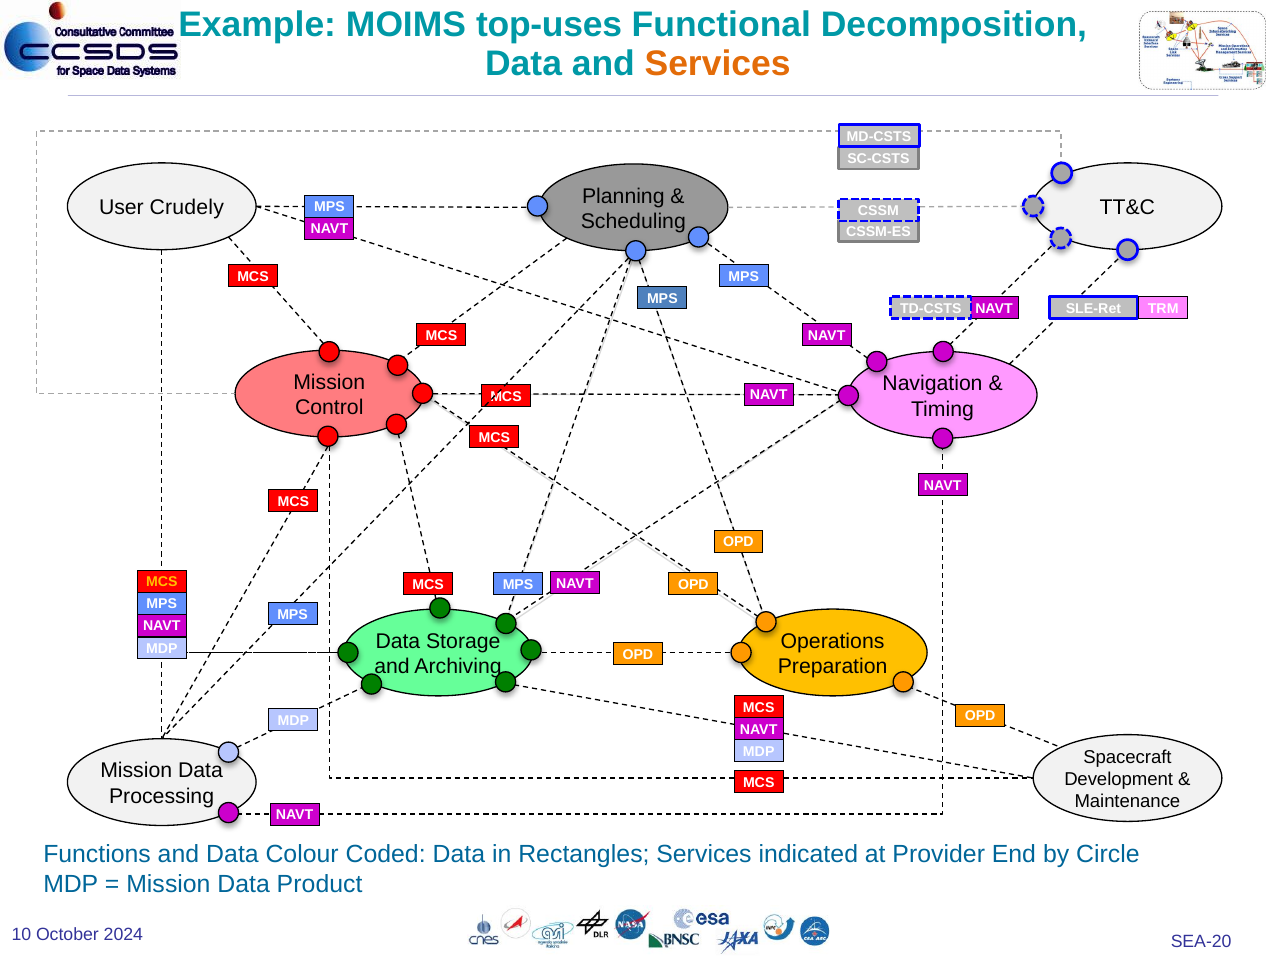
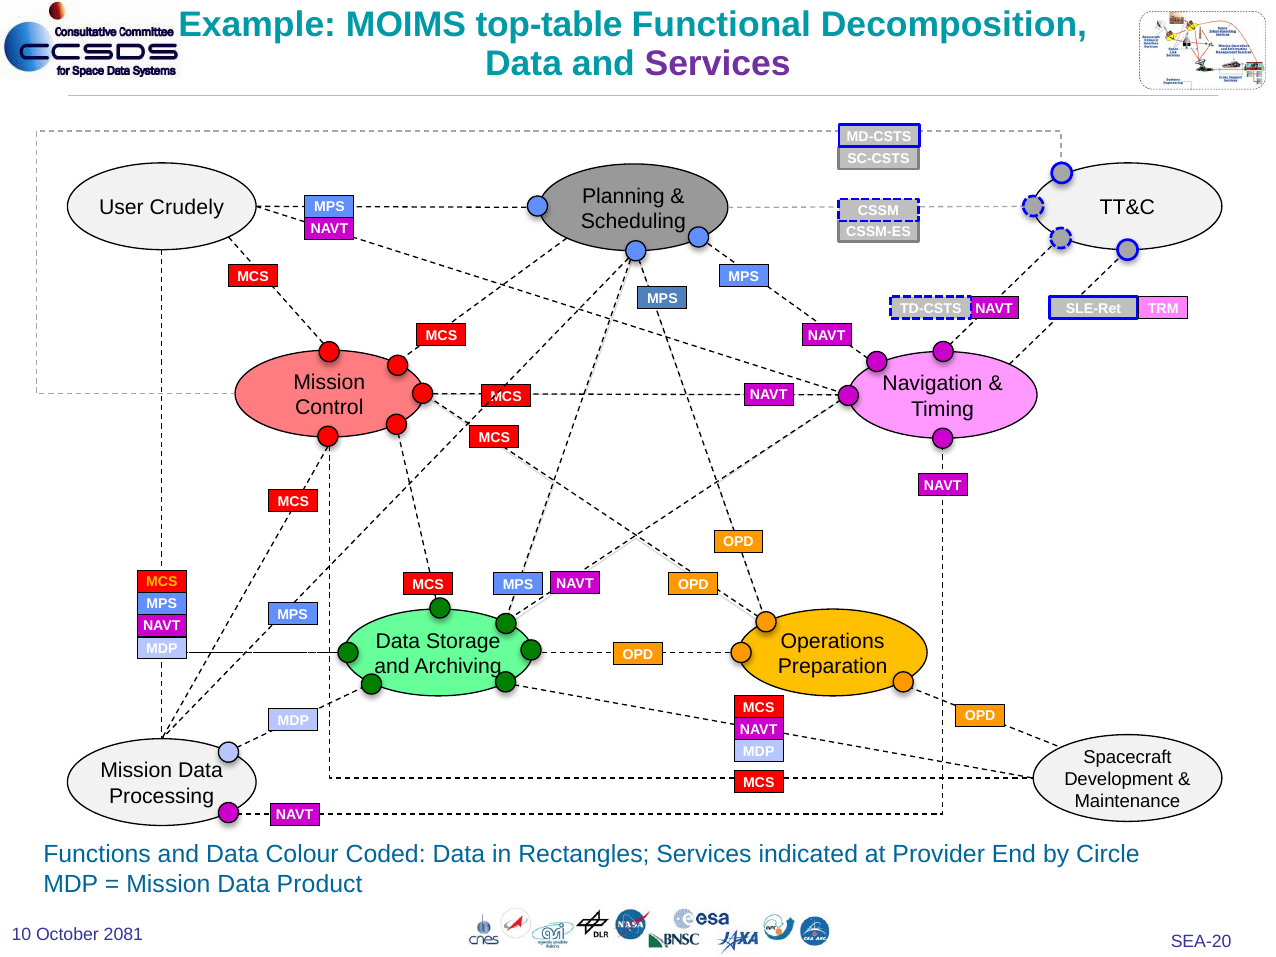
top-uses: top-uses -> top-table
Services at (718, 63) colour: orange -> purple
2024: 2024 -> 2081
